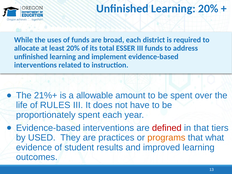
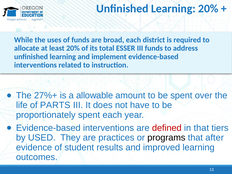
21%+: 21%+ -> 27%+
RULES: RULES -> PARTS
programs colour: orange -> black
what: what -> after
